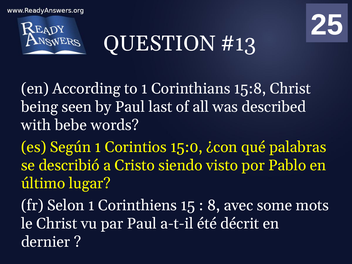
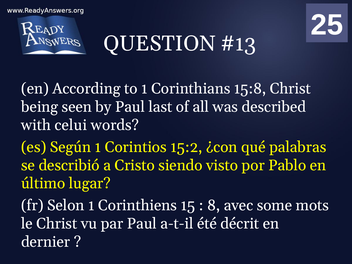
bebe: bebe -> celui
15:0: 15:0 -> 15:2
